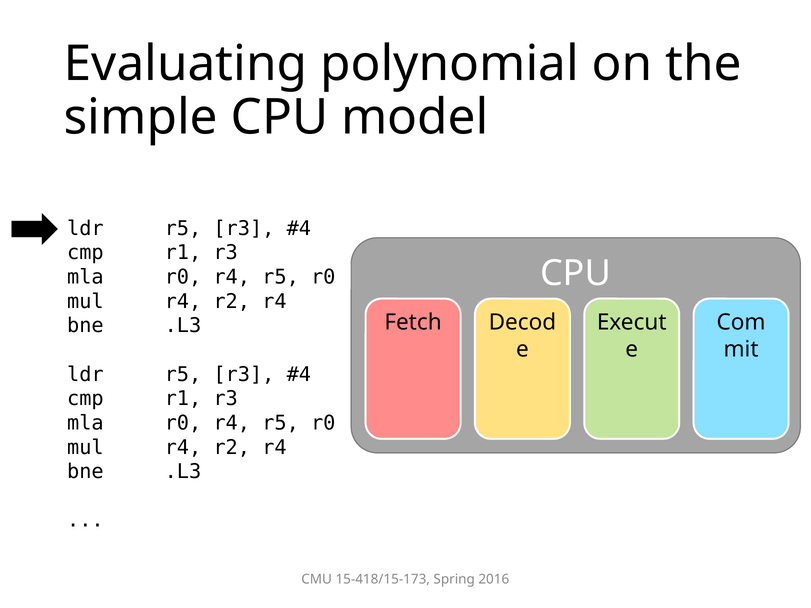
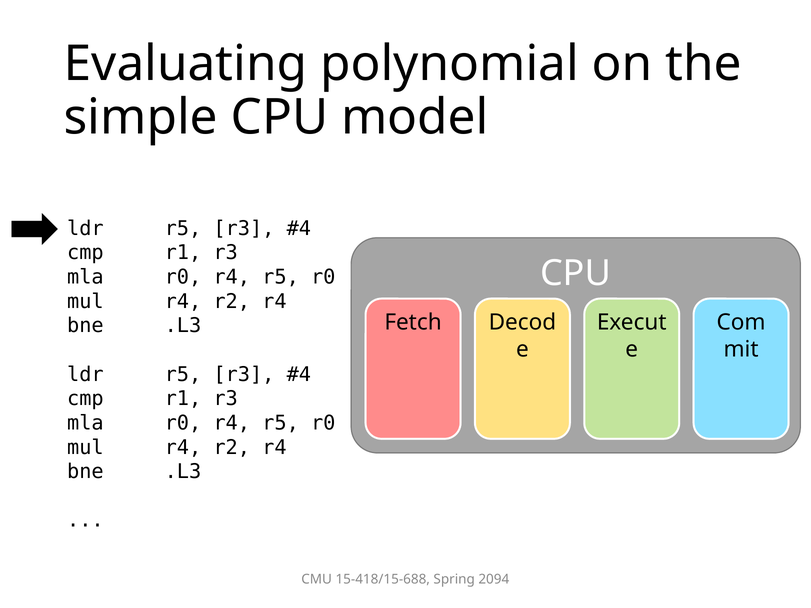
15-418/15-173: 15-418/15-173 -> 15-418/15-688
2016: 2016 -> 2094
